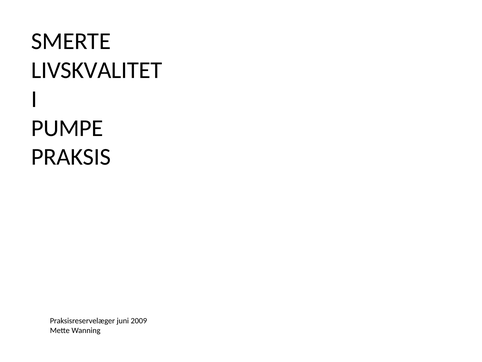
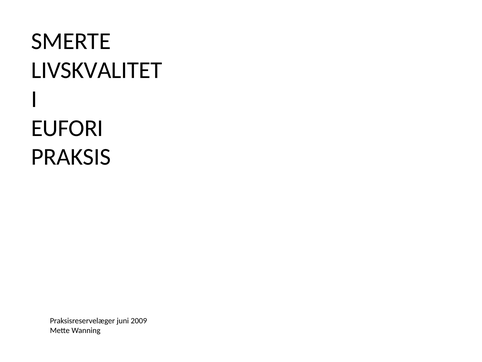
PUMPE: PUMPE -> EUFORI
